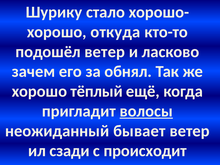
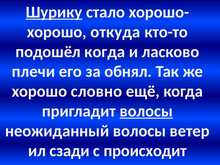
Шурику underline: none -> present
подошёл ветер: ветер -> когда
зачем: зачем -> плечи
тёплый: тёплый -> словно
неожиданный бывает: бывает -> волосы
